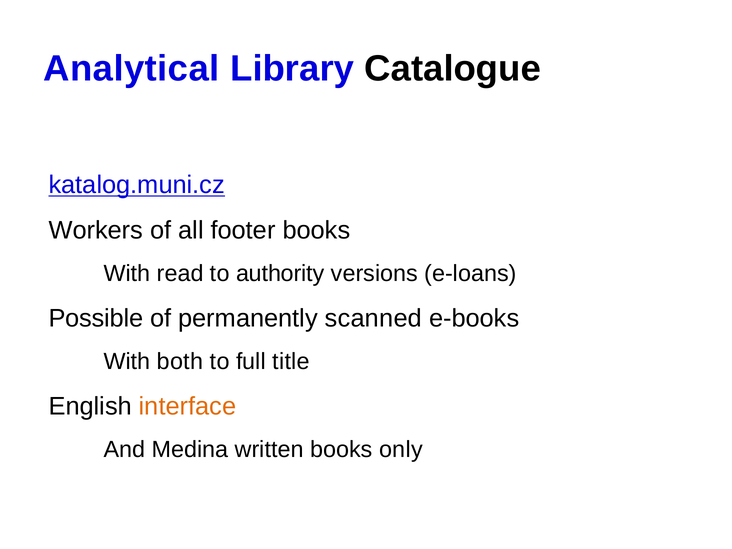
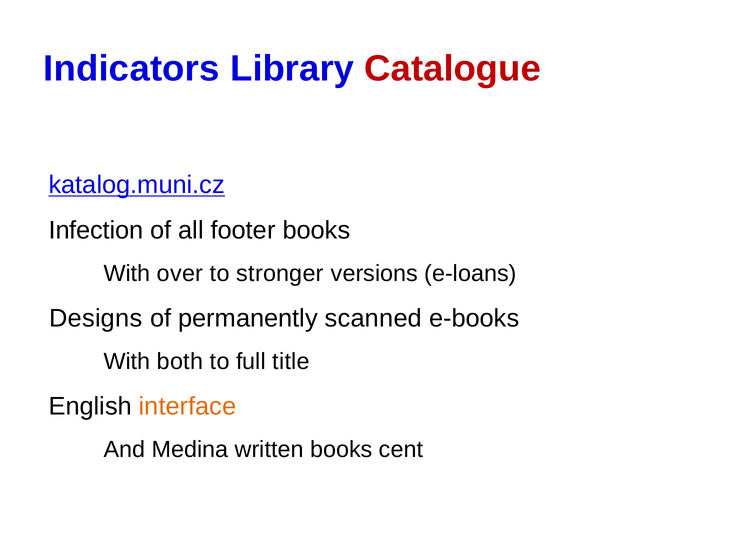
Analytical: Analytical -> Indicators
Catalogue colour: black -> red
Workers: Workers -> Infection
read: read -> over
authority: authority -> stronger
Possible: Possible -> Designs
only: only -> cent
